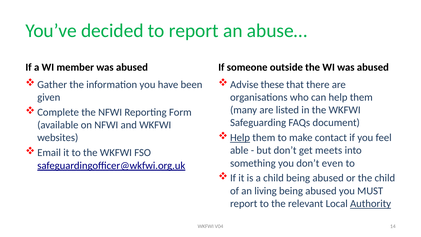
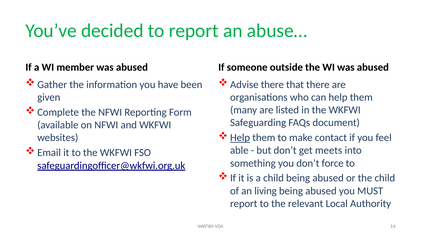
Advise these: these -> there
even: even -> force
Authority underline: present -> none
